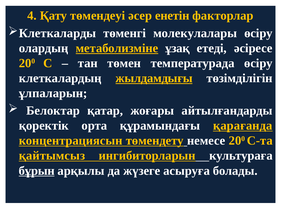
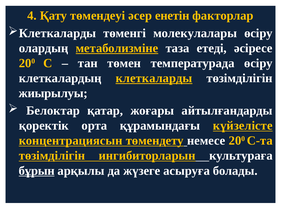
ұзақ: ұзақ -> таза
клеткалардың жылдамдығы: жылдамдығы -> клеткаларды
ұлпаларын: ұлпаларын -> жиырылуы
қарағанда: қарағанда -> күйзелісте
қайтымсыз at (52, 155): қайтымсыз -> төзімділігін
